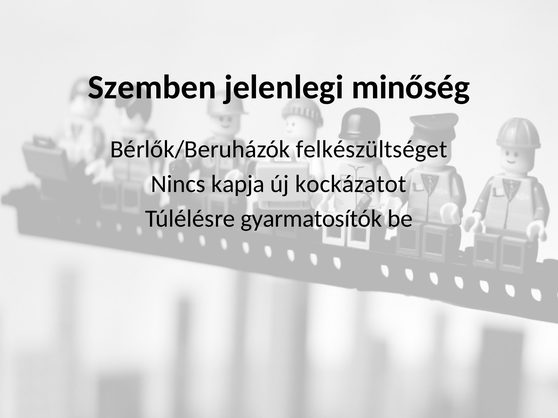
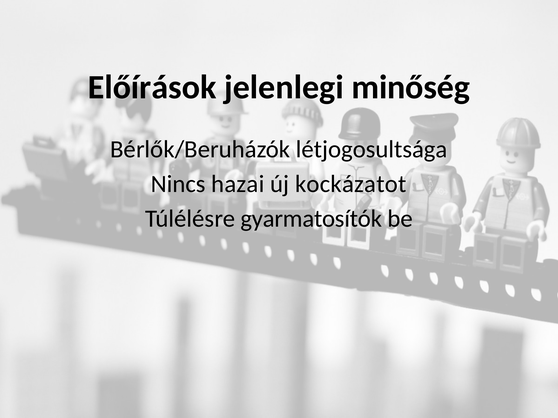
Szemben: Szemben -> Előírások
felkészültséget: felkészültséget -> létjogosultsága
kapja: kapja -> hazai
